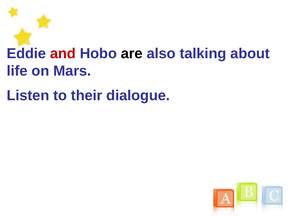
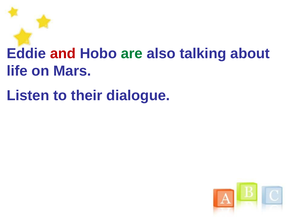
are colour: black -> green
